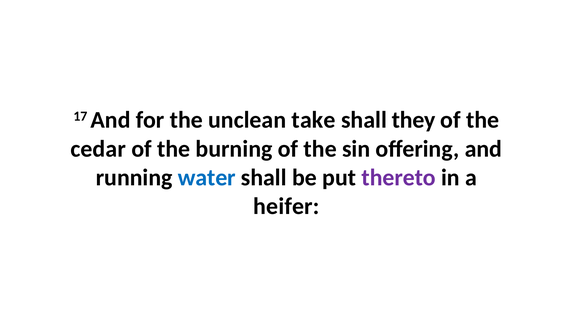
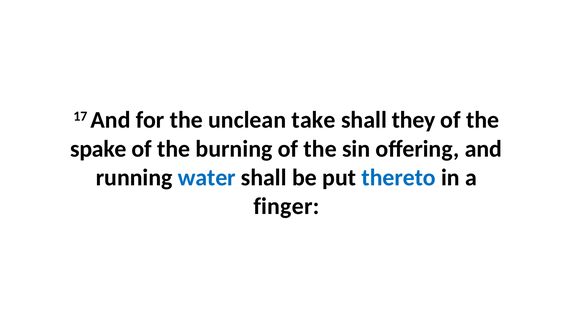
cedar: cedar -> spake
thereto colour: purple -> blue
heifer: heifer -> finger
